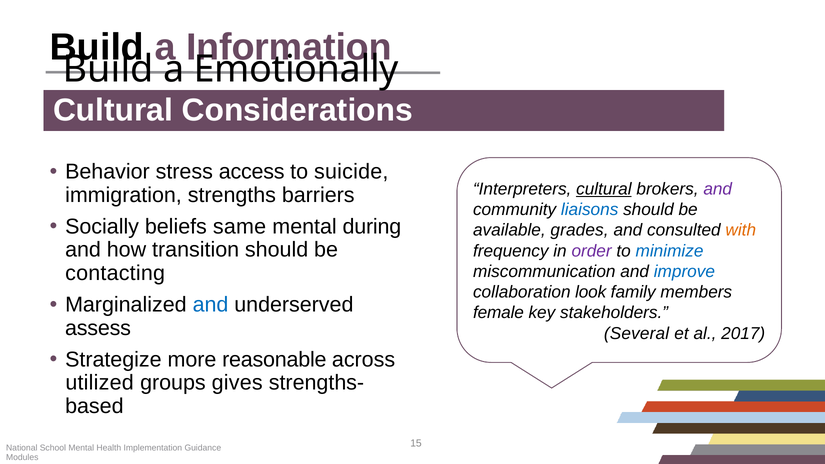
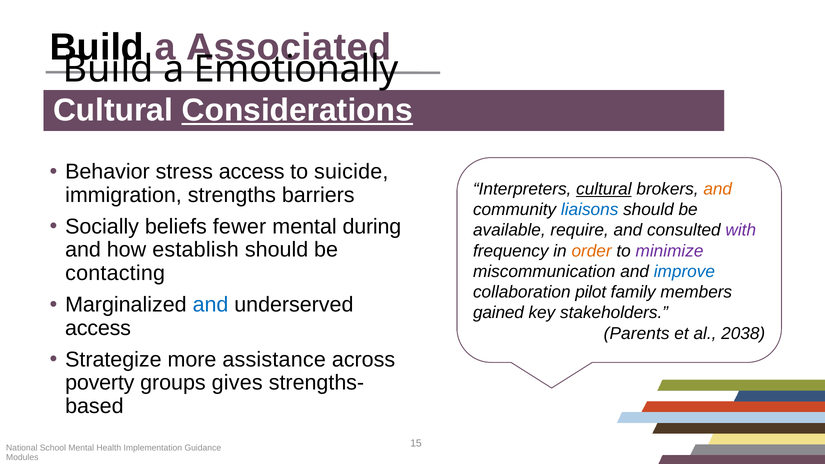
Information: Information -> Associated
Considerations underline: none -> present
and at (718, 189) colour: purple -> orange
same: same -> fewer
grades: grades -> require
with colour: orange -> purple
transition: transition -> establish
order colour: purple -> orange
minimize colour: blue -> purple
look: look -> pilot
female: female -> gained
assess at (98, 328): assess -> access
Several: Several -> Parents
2017: 2017 -> 2038
reasonable: reasonable -> assistance
utilized: utilized -> poverty
